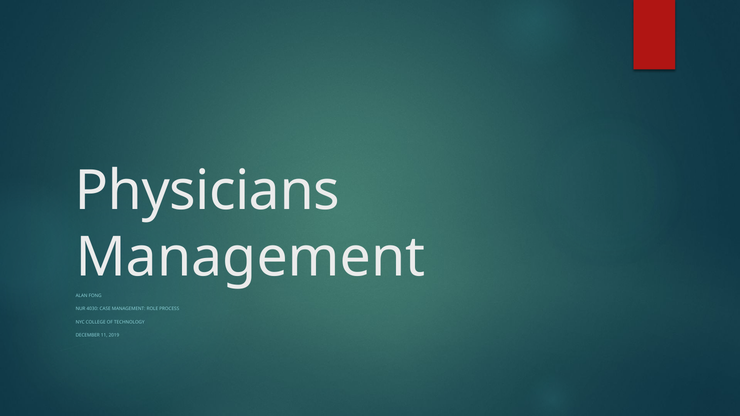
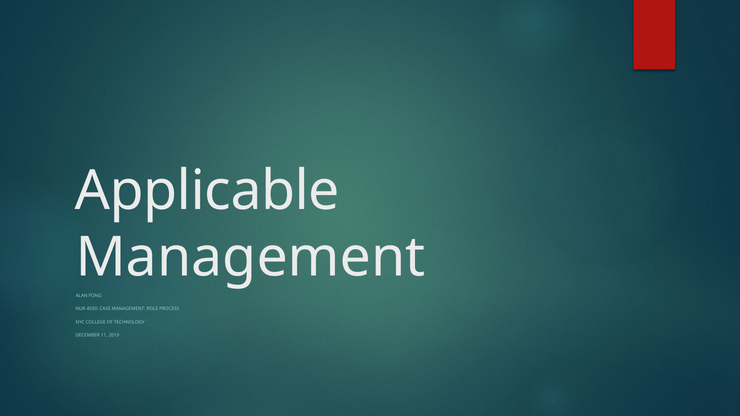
Physicians: Physicians -> Applicable
